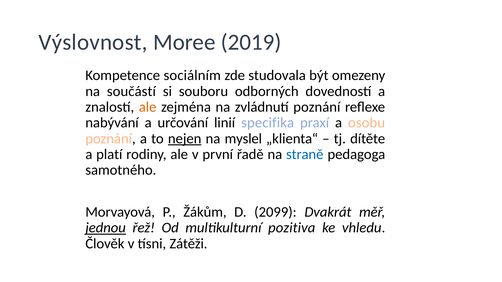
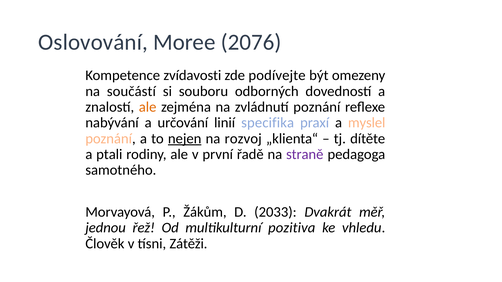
Výslovnost: Výslovnost -> Oslovování
2019: 2019 -> 2076
sociálním: sociálním -> zvídavosti
studovala: studovala -> podívejte
osobu: osobu -> myslel
myslel: myslel -> rozvoj
platí: platí -> ptali
straně colour: blue -> purple
2099: 2099 -> 2033
jednou underline: present -> none
